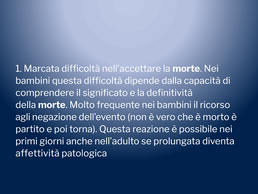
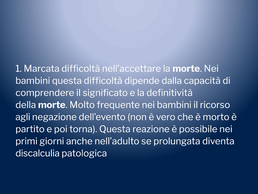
affettività: affettività -> discalculia
